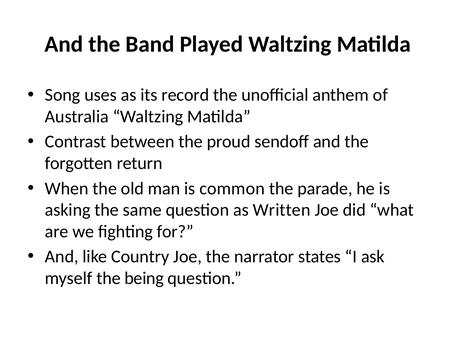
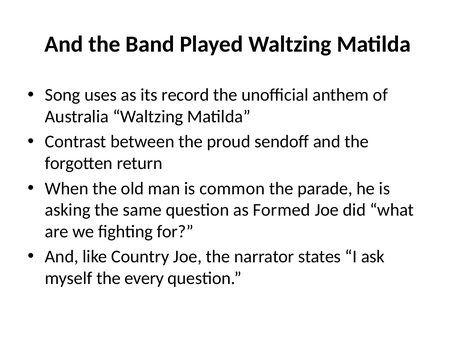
Written: Written -> Formed
being: being -> every
